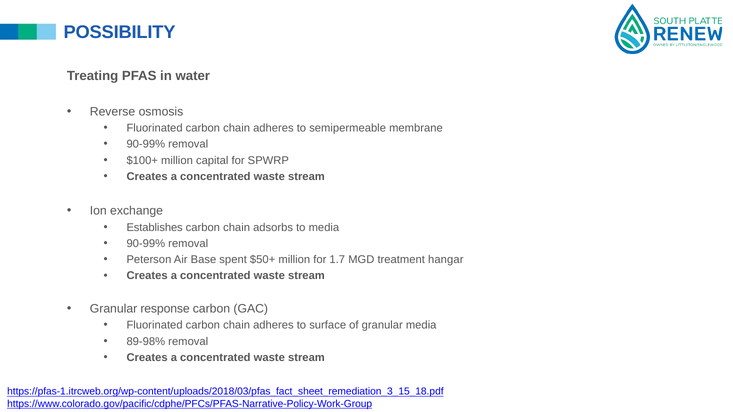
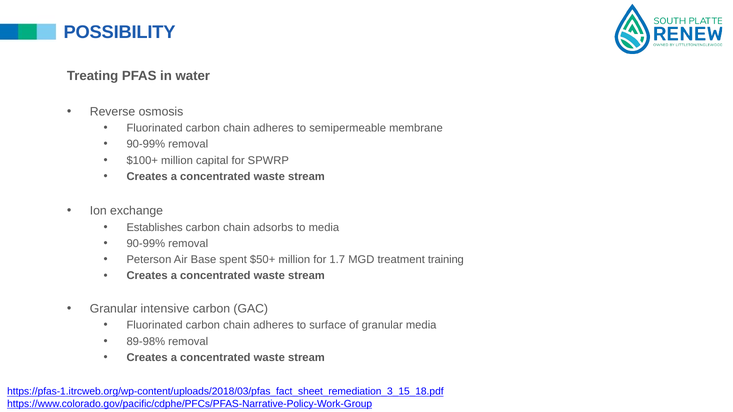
hangar: hangar -> training
response: response -> intensive
